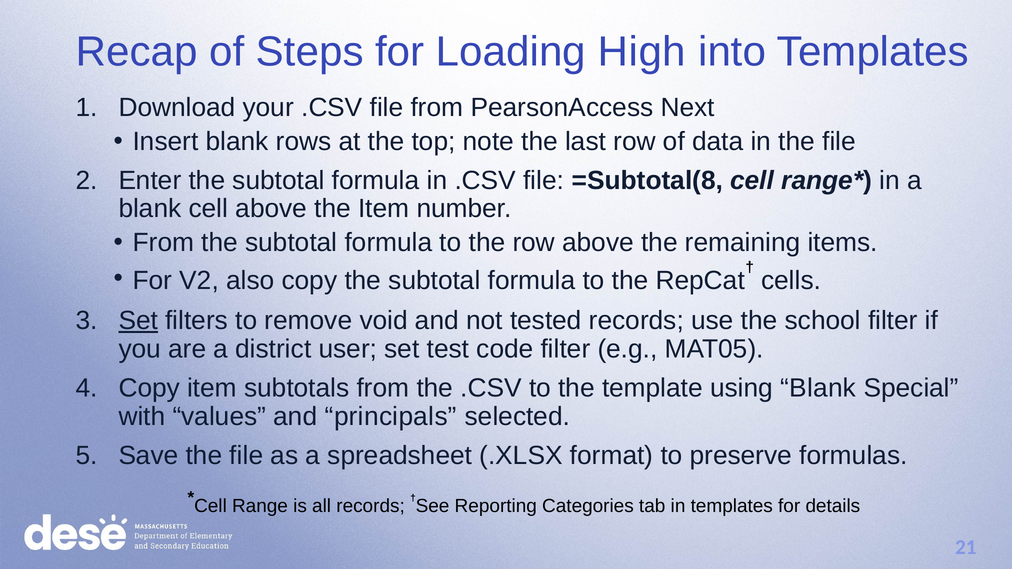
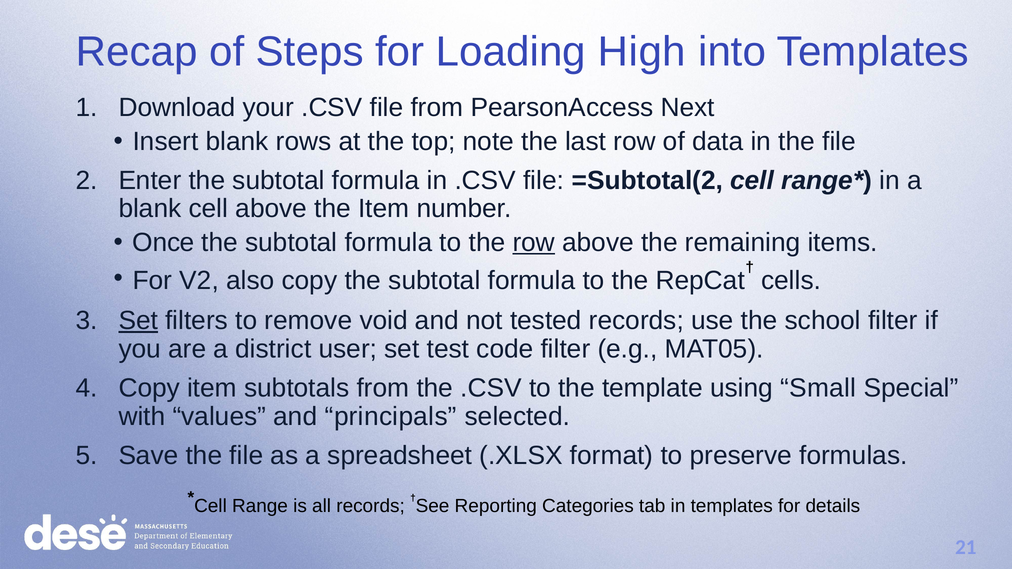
=Subtotal(8: =Subtotal(8 -> =Subtotal(2
From at (163, 243): From -> Once
row at (534, 243) underline: none -> present
using Blank: Blank -> Small
